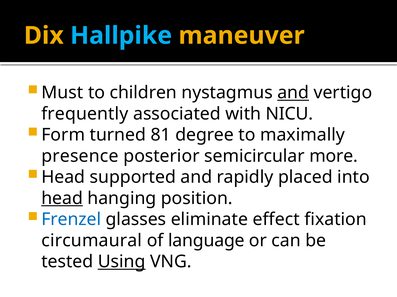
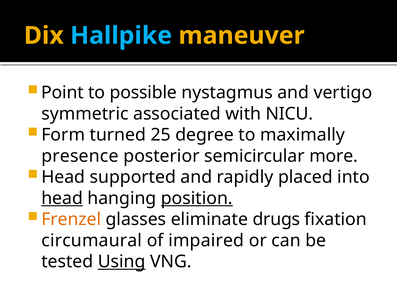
Must: Must -> Point
children: children -> possible
and at (293, 93) underline: present -> none
frequently: frequently -> symmetric
81: 81 -> 25
position underline: none -> present
Frenzel colour: blue -> orange
effect: effect -> drugs
language: language -> impaired
